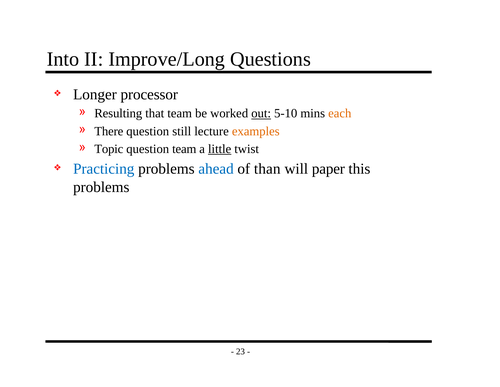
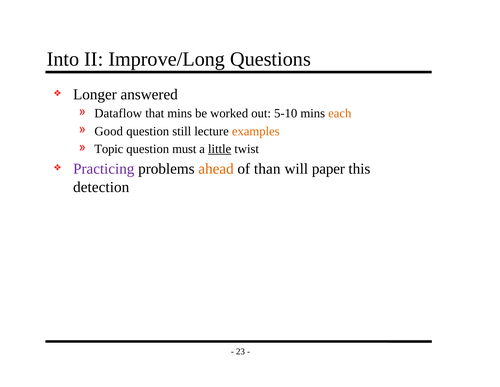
processor: processor -> answered
Resulting: Resulting -> Dataflow
that team: team -> mins
out underline: present -> none
There: There -> Good
question team: team -> must
Practicing colour: blue -> purple
ahead colour: blue -> orange
problems at (101, 187): problems -> detection
